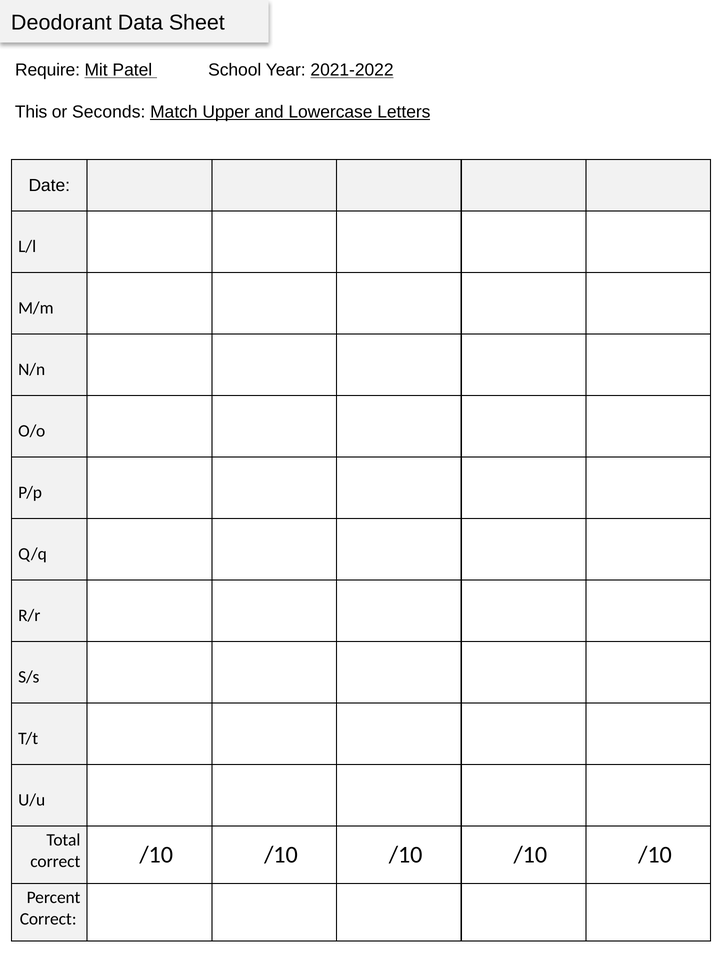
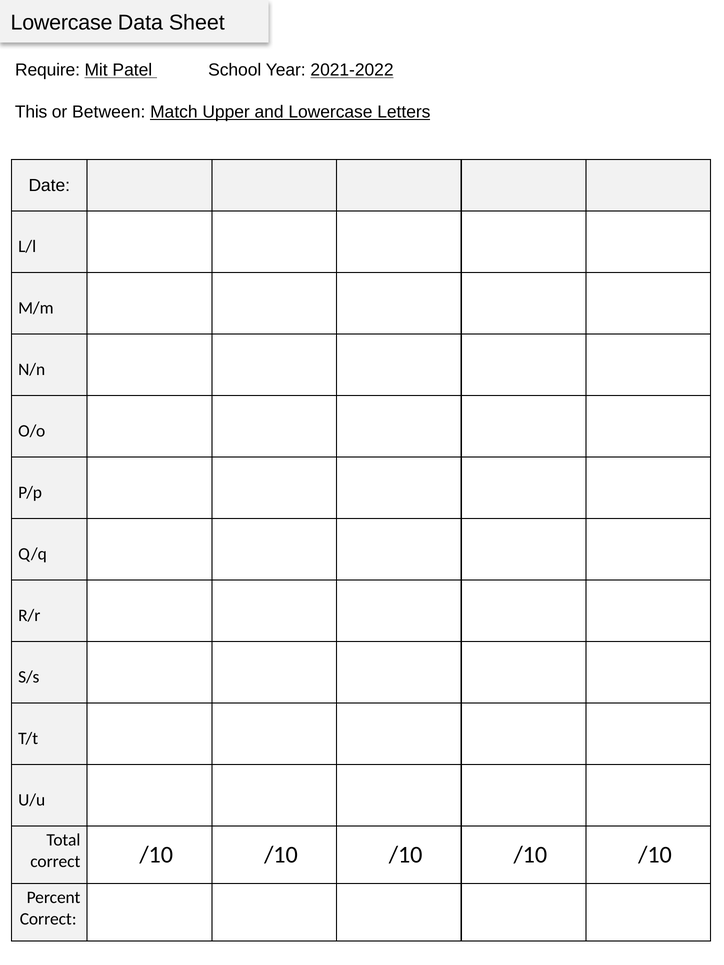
Deodorant at (61, 23): Deodorant -> Lowercase
Seconds: Seconds -> Between
